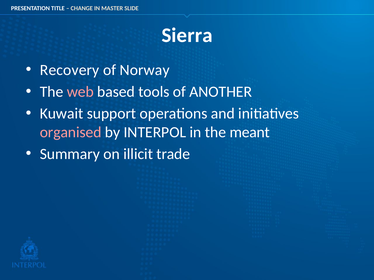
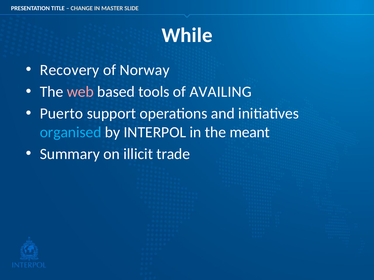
Sierra: Sierra -> While
ANOTHER: ANOTHER -> AVAILING
Kuwait: Kuwait -> Puerto
organised colour: pink -> light blue
